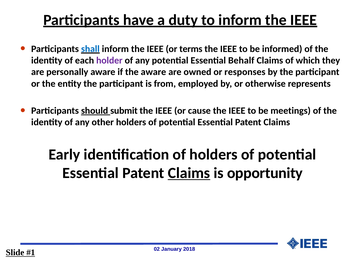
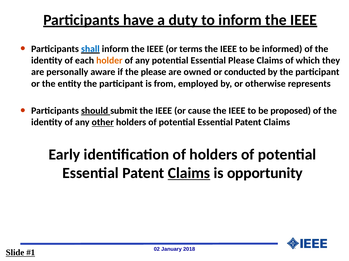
holder colour: purple -> orange
Essential Behalf: Behalf -> Please
the aware: aware -> please
responses: responses -> conducted
meetings: meetings -> proposed
other underline: none -> present
